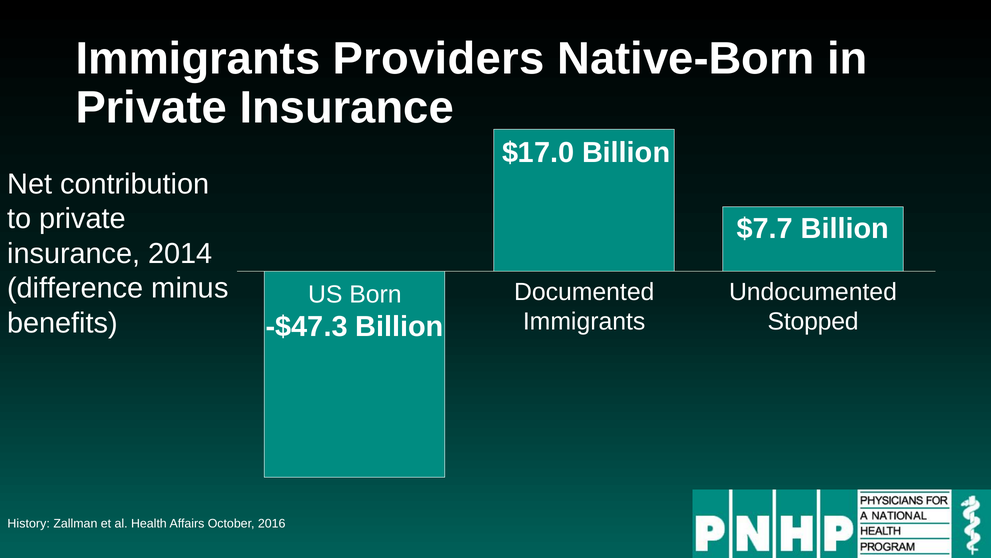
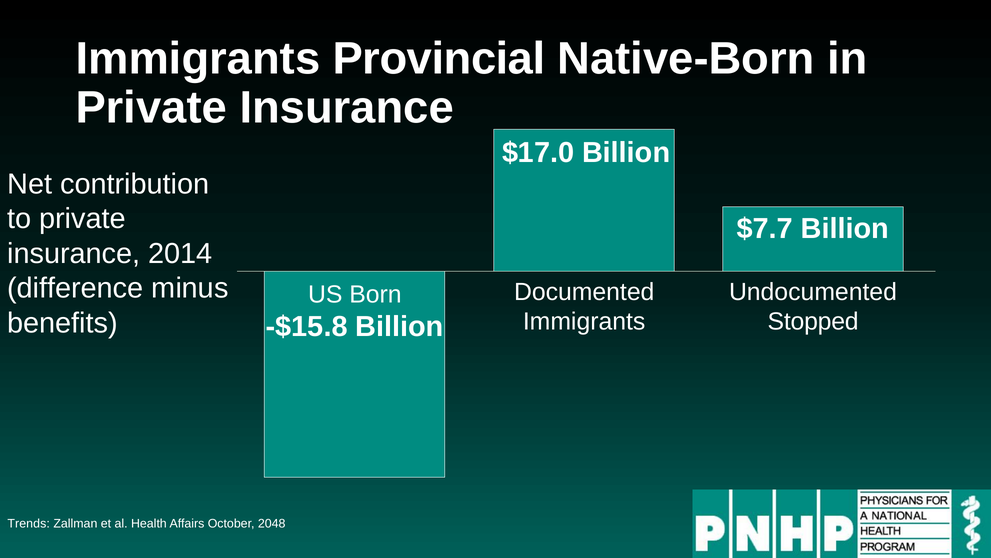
Providers: Providers -> Provincial
-$47.3: -$47.3 -> -$15.8
History: History -> Trends
2016: 2016 -> 2048
